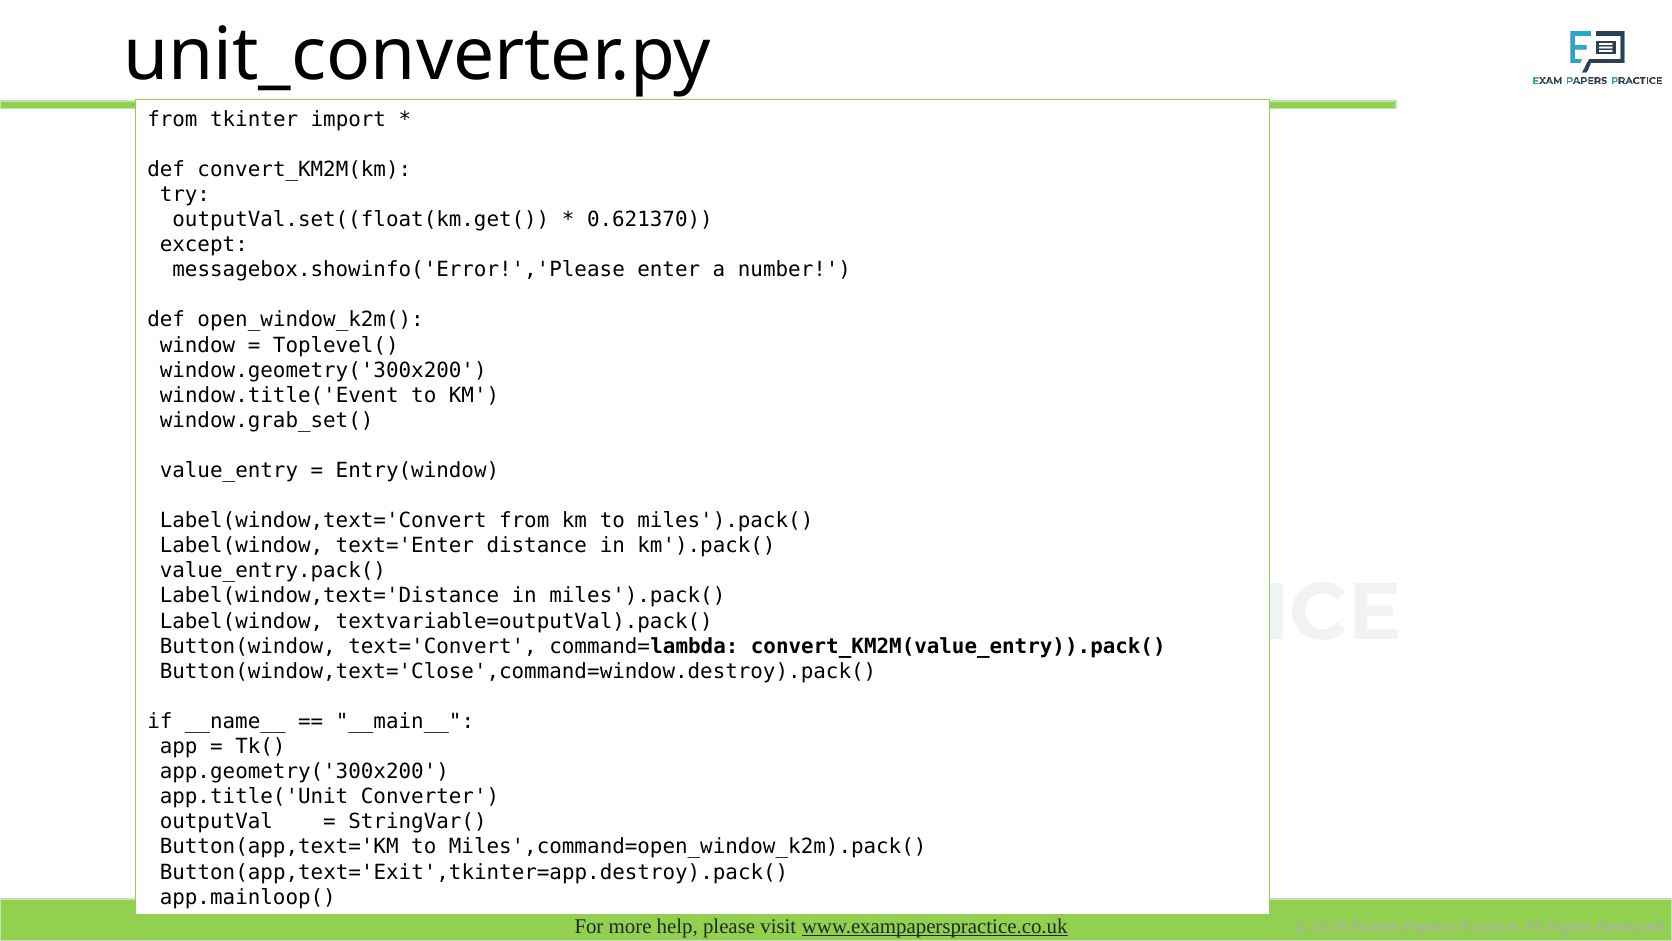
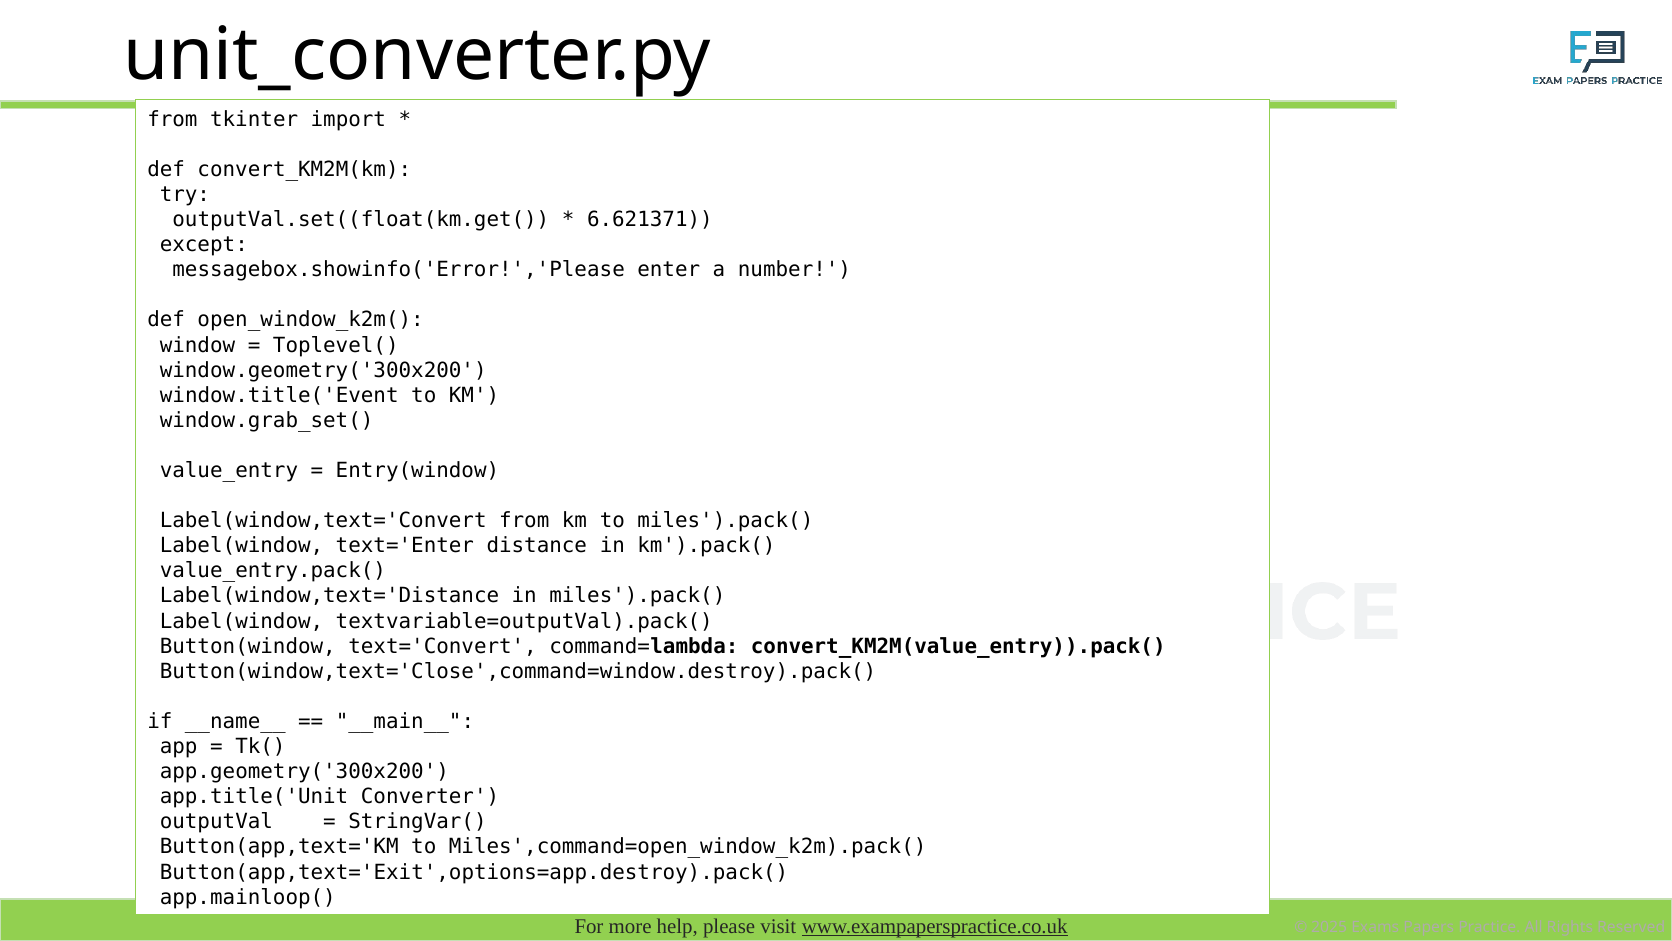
0.621370: 0.621370 -> 6.621371
Button(app,text='Exit',tkinter=app.destroy).pack(: Button(app,text='Exit',tkinter=app.destroy).pack( -> Button(app,text='Exit',options=app.destroy).pack(
